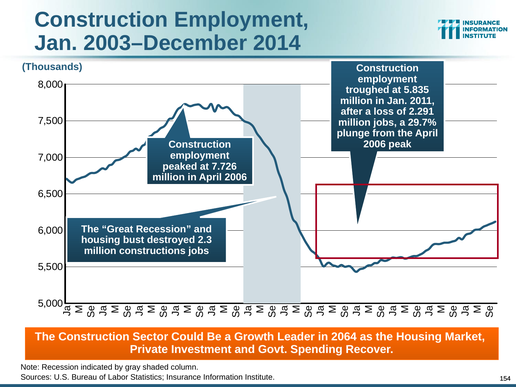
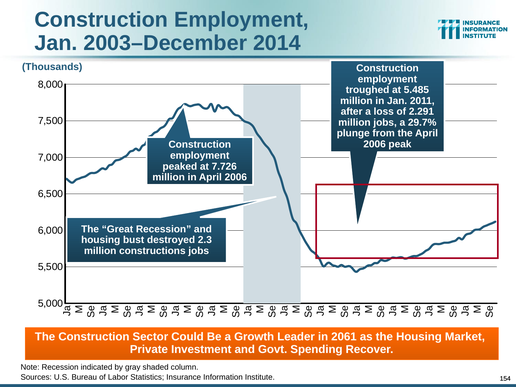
5.835: 5.835 -> 5.485
2064: 2064 -> 2061
